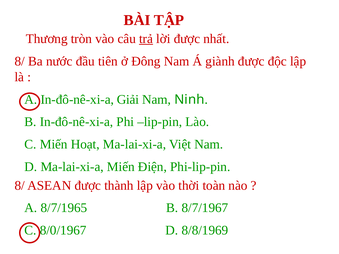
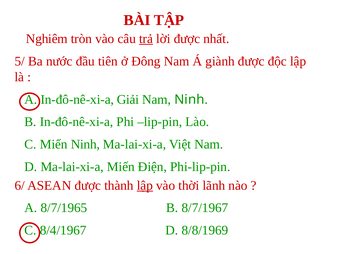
Thương: Thương -> Nghiêm
8/ at (20, 61): 8/ -> 5/
Miến Hoạt: Hoạt -> Ninh
8/ at (20, 186): 8/ -> 6/
lập at (145, 186) underline: none -> present
toàn: toàn -> lãnh
8/0/1967: 8/0/1967 -> 8/4/1967
